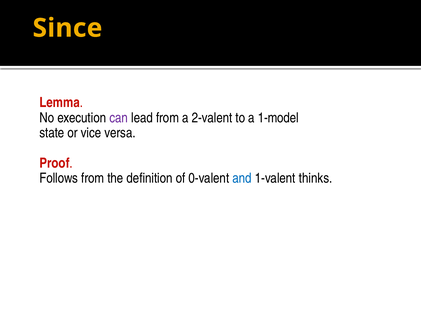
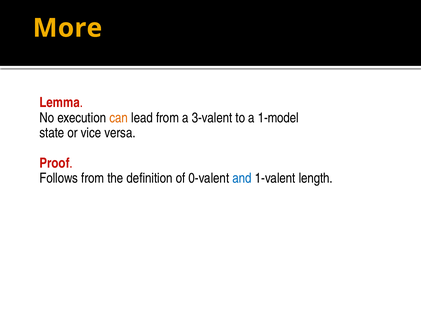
Since: Since -> More
can colour: purple -> orange
2-valent: 2-valent -> 3-valent
thinks: thinks -> length
